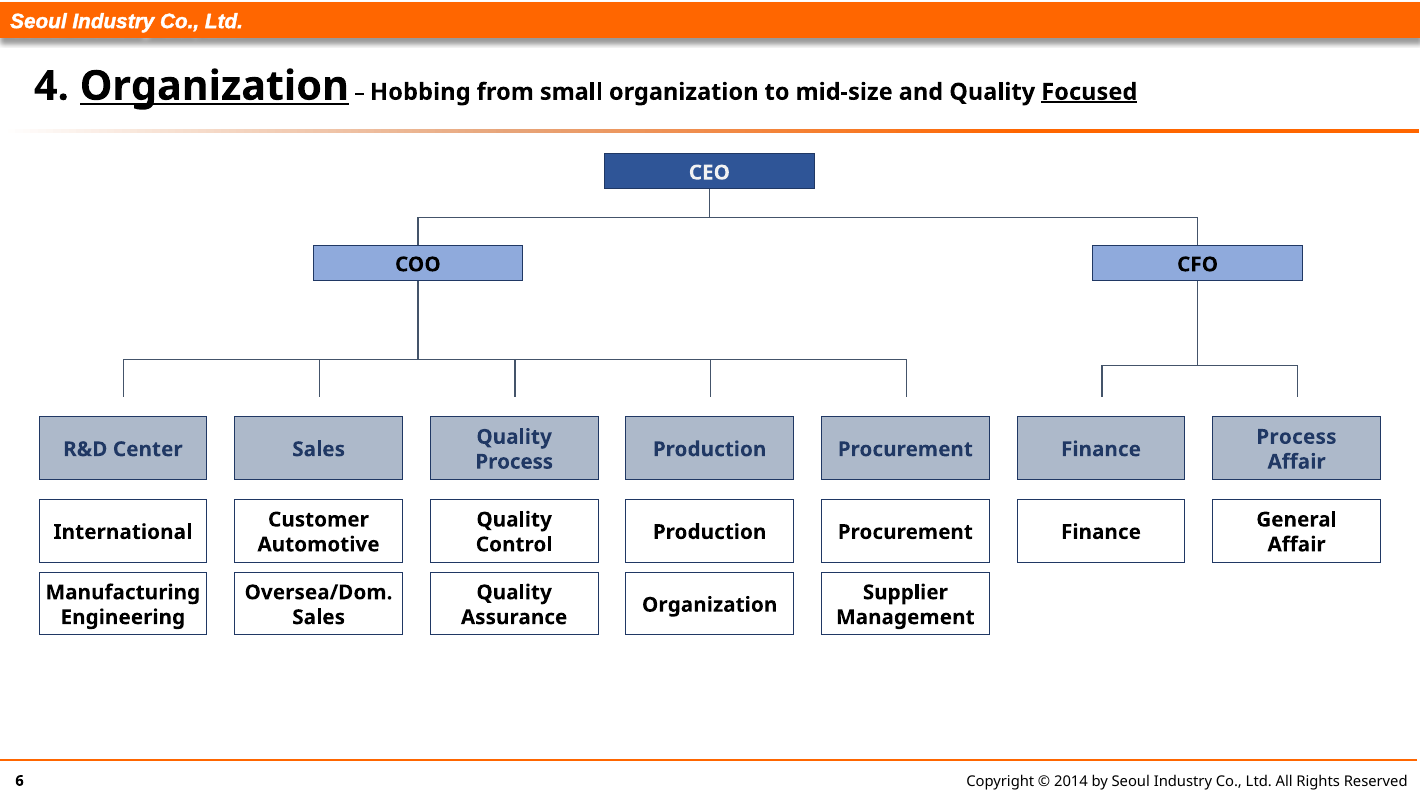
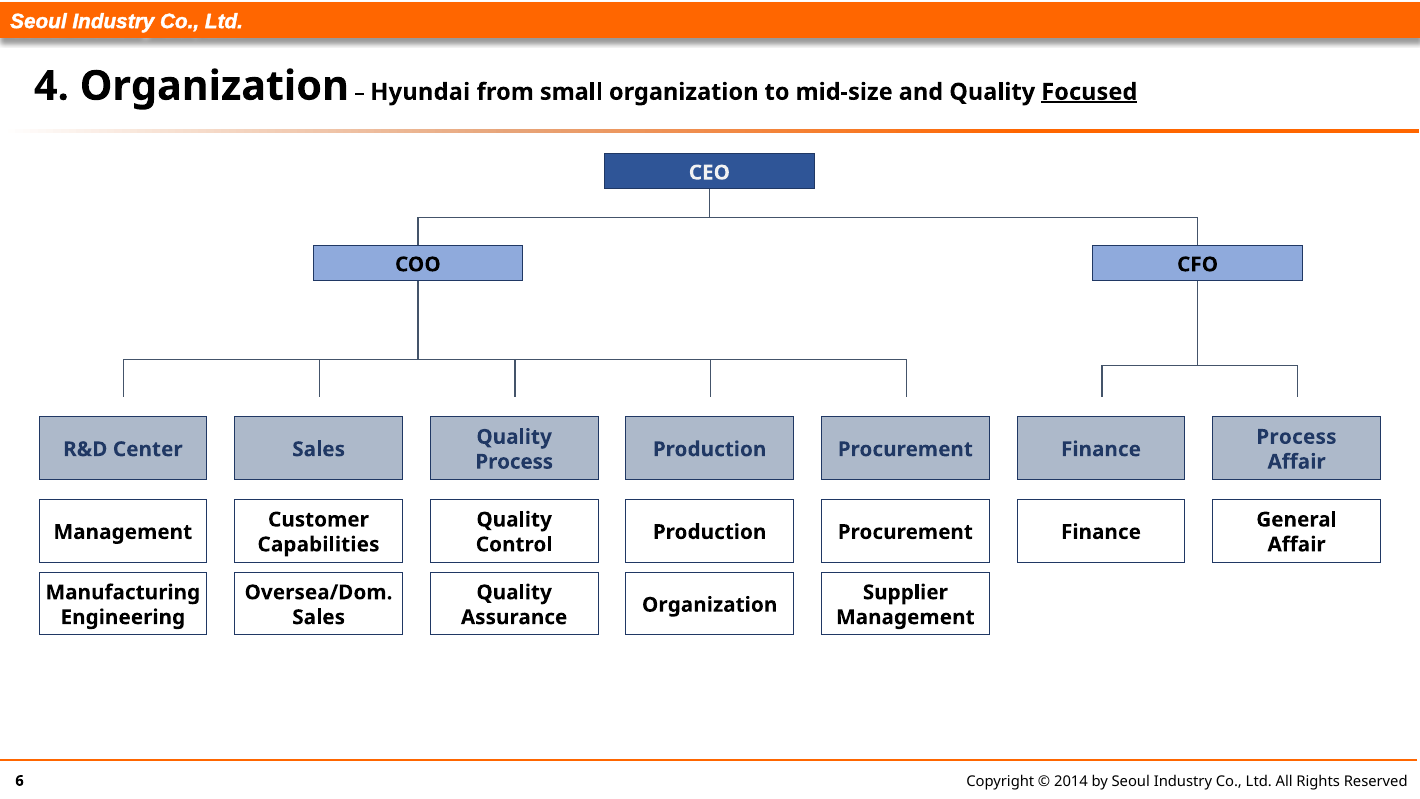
Organization at (214, 86) underline: present -> none
Hobbing: Hobbing -> Hyundai
International at (123, 532): International -> Management
Automotive: Automotive -> Capabilities
